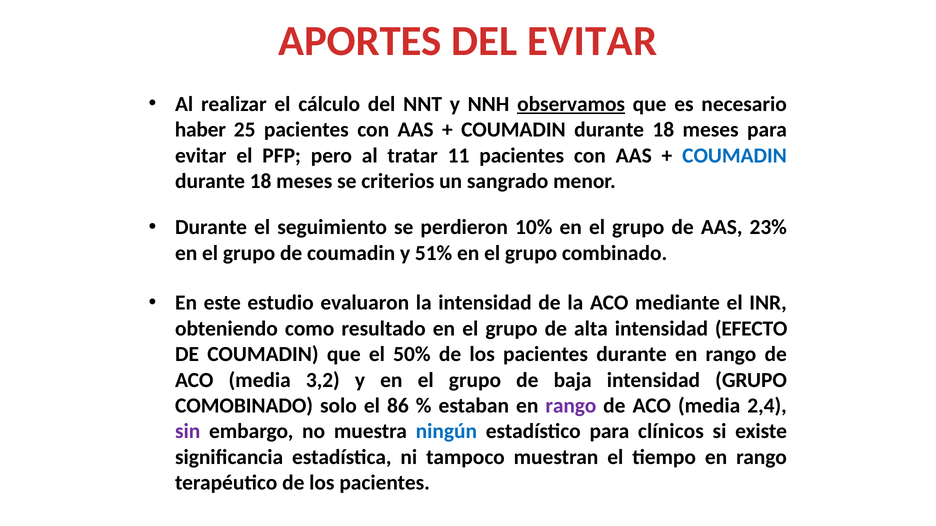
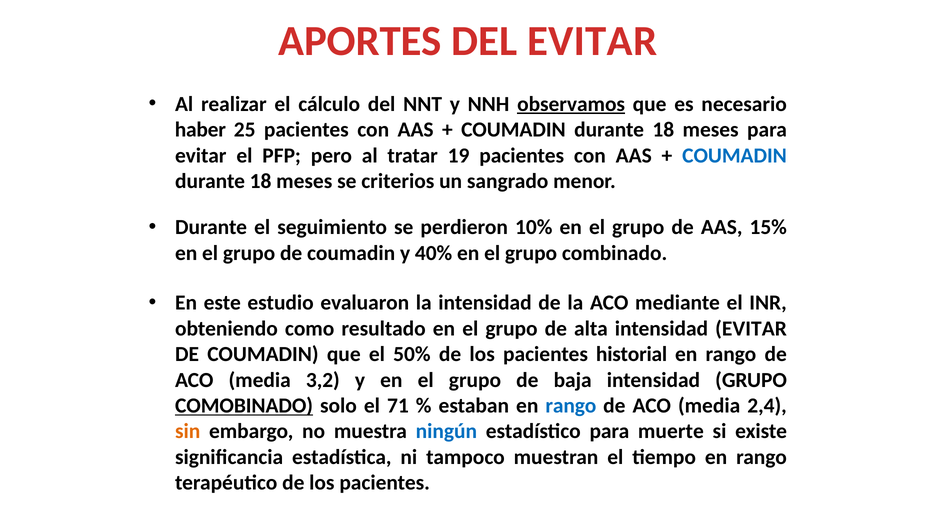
11: 11 -> 19
23%: 23% -> 15%
51%: 51% -> 40%
intensidad EFECTO: EFECTO -> EVITAR
pacientes durante: durante -> historial
COMOBINADO underline: none -> present
86: 86 -> 71
rango at (571, 406) colour: purple -> blue
sin colour: purple -> orange
clínicos: clínicos -> muerte
